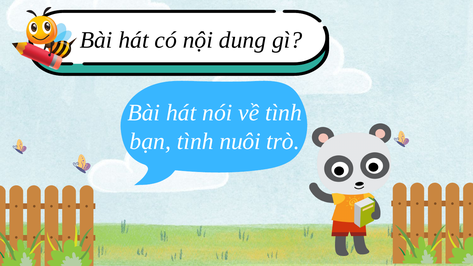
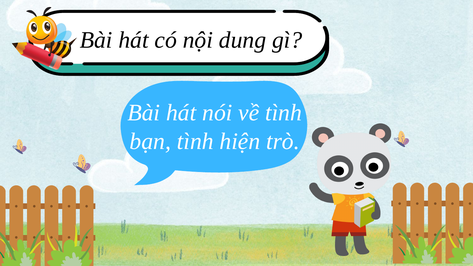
nuôi: nuôi -> hiện
